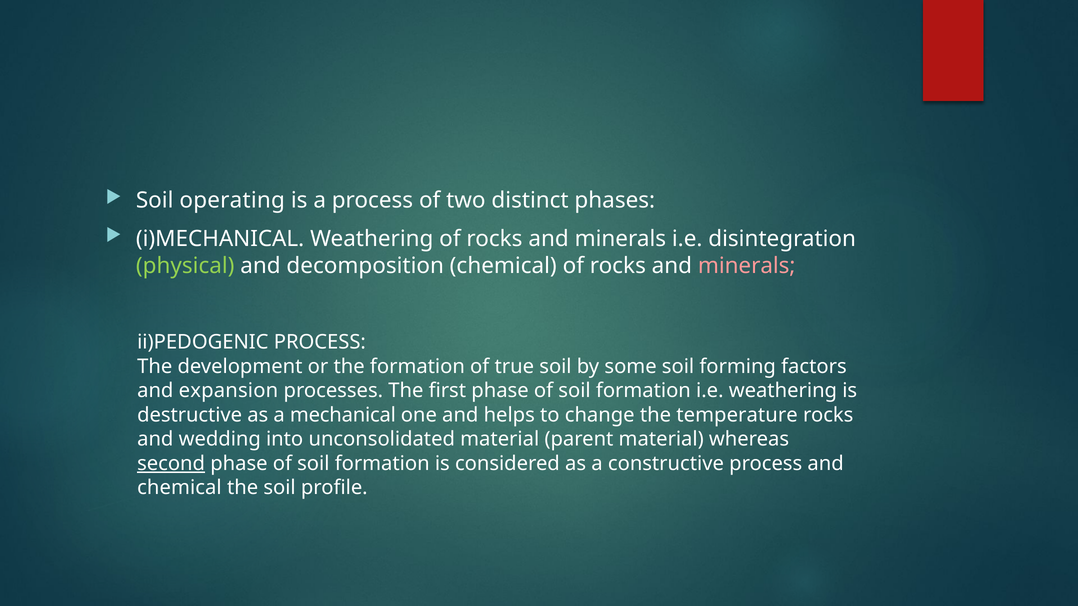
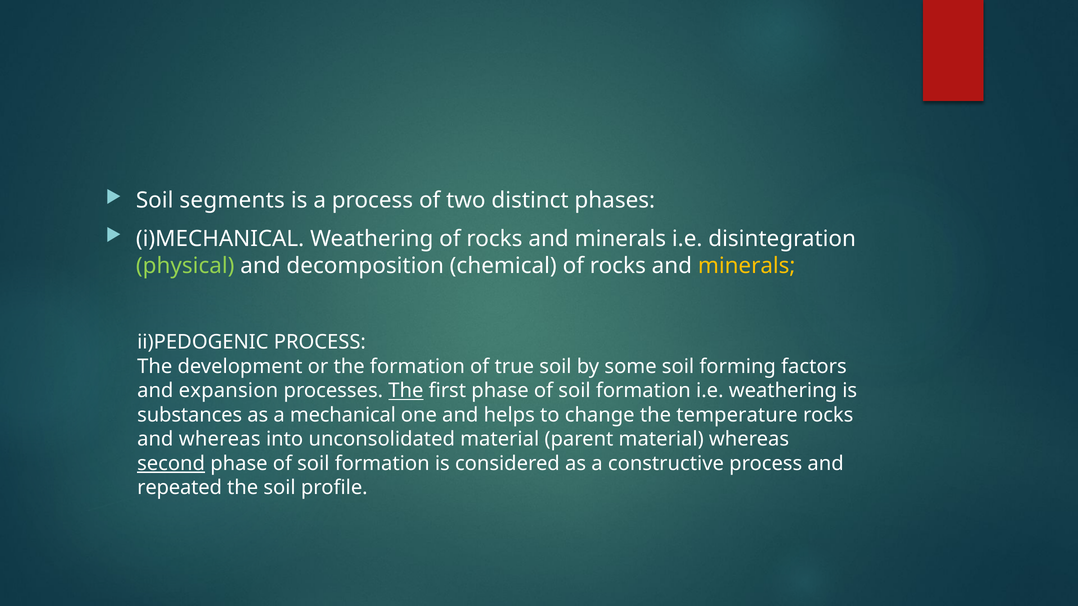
operating: operating -> segments
minerals at (747, 266) colour: pink -> yellow
The at (406, 391) underline: none -> present
destructive: destructive -> substances
and wedding: wedding -> whereas
chemical at (179, 488): chemical -> repeated
